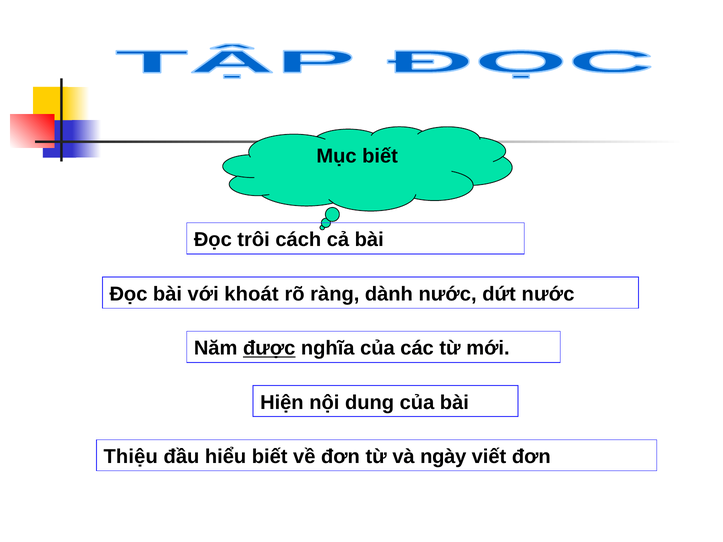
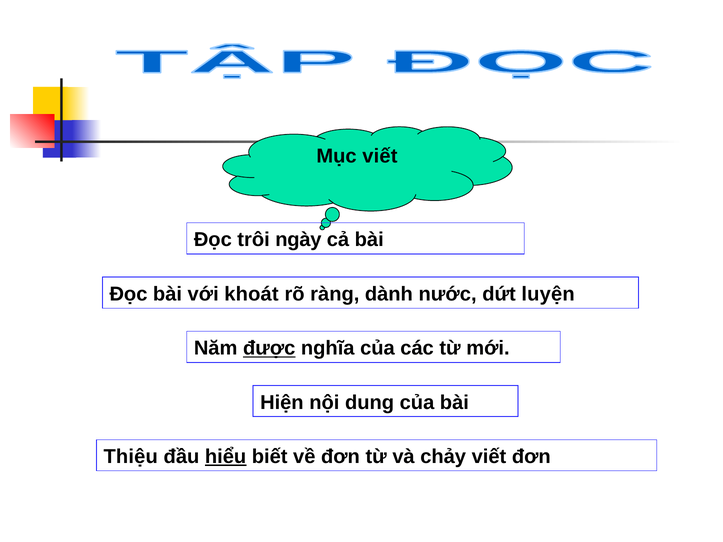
Mục biết: biết -> viết
cách: cách -> ngày
dứt nước: nước -> luyện
hiểu underline: none -> present
ngày: ngày -> chảy
